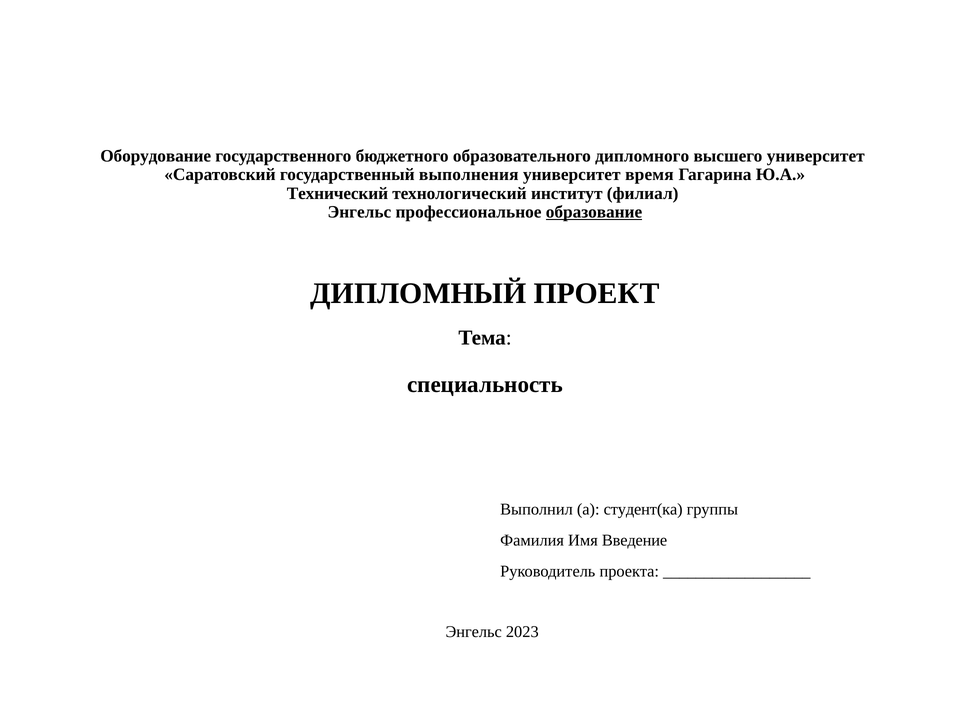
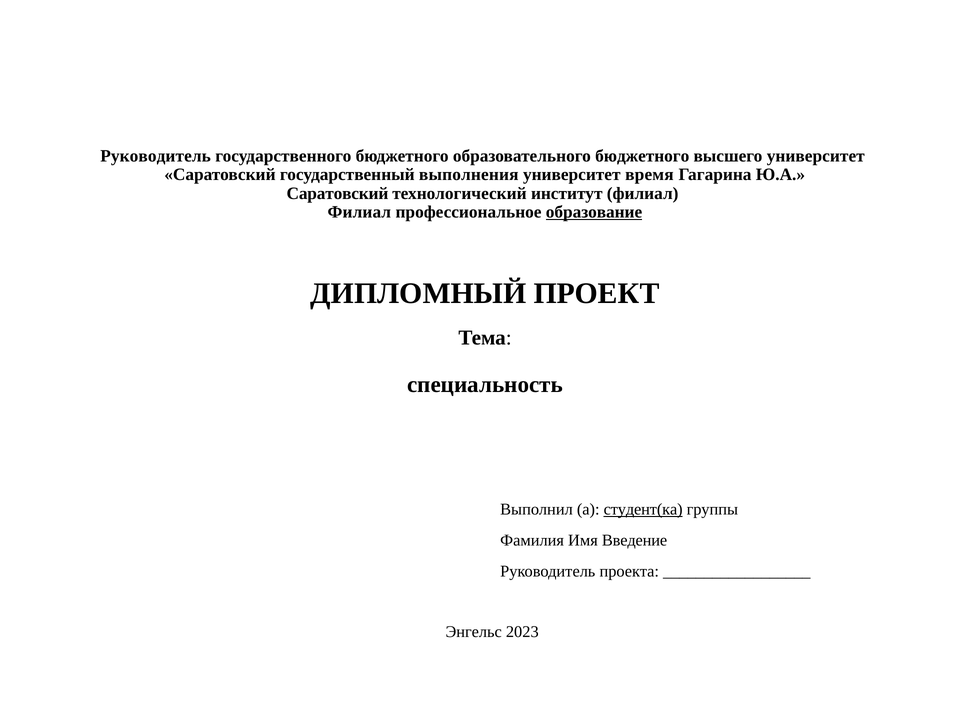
Оборудование at (156, 156): Оборудование -> Руководитель
образовательного дипломного: дипломного -> бюджетного
Технический at (337, 193): Технический -> Саратовский
Энгельс at (359, 212): Энгельс -> Филиал
студент(ка underline: none -> present
